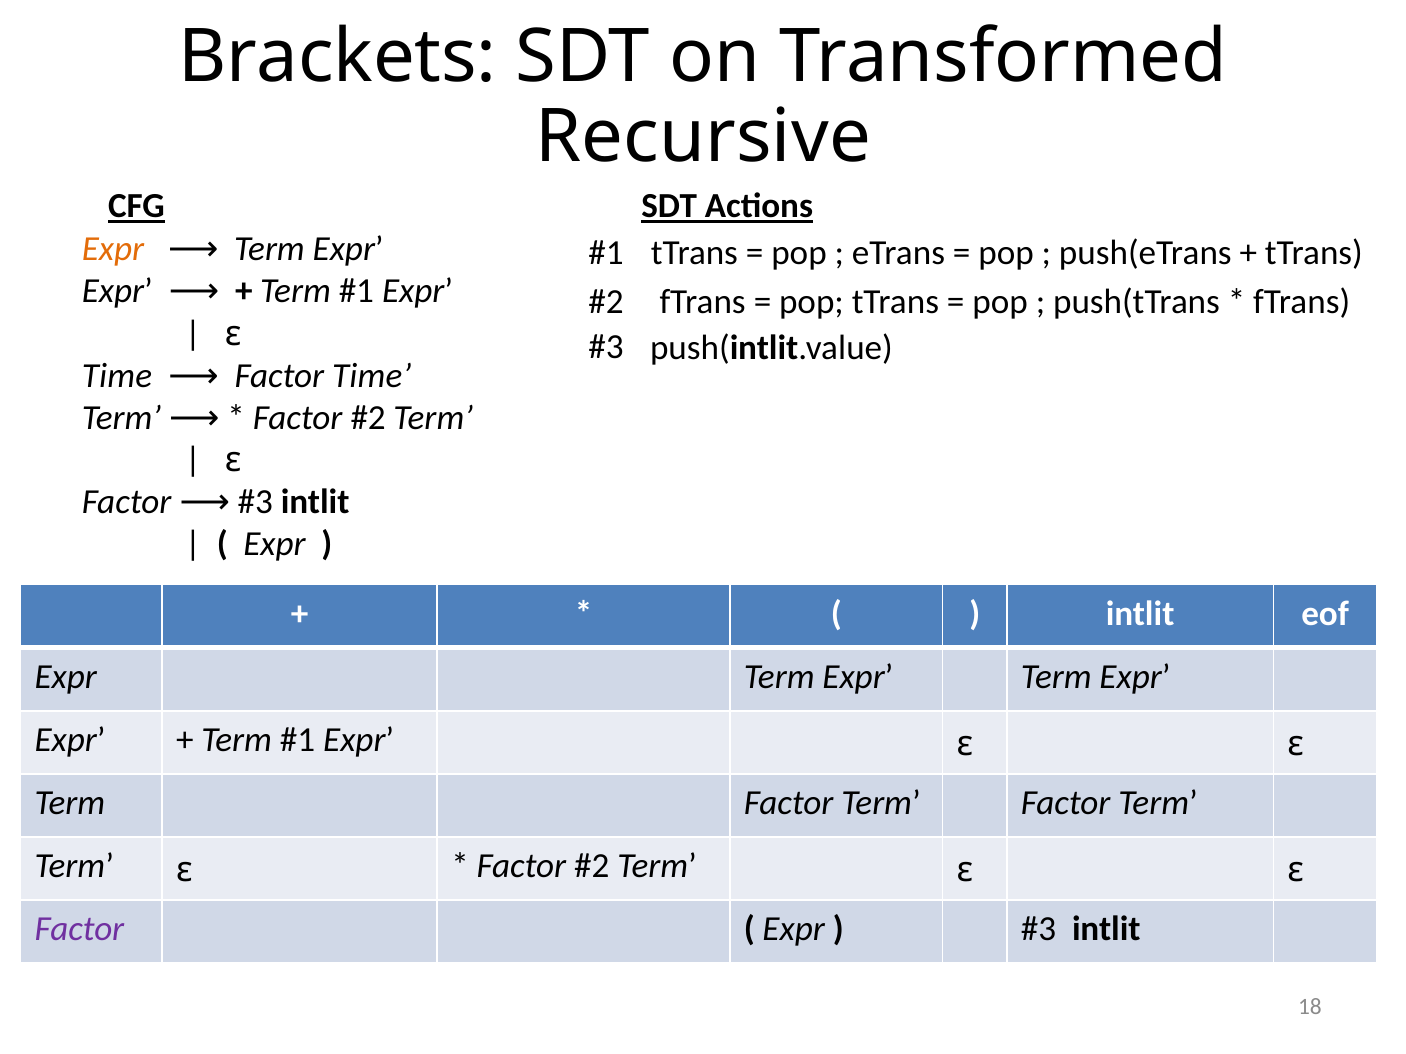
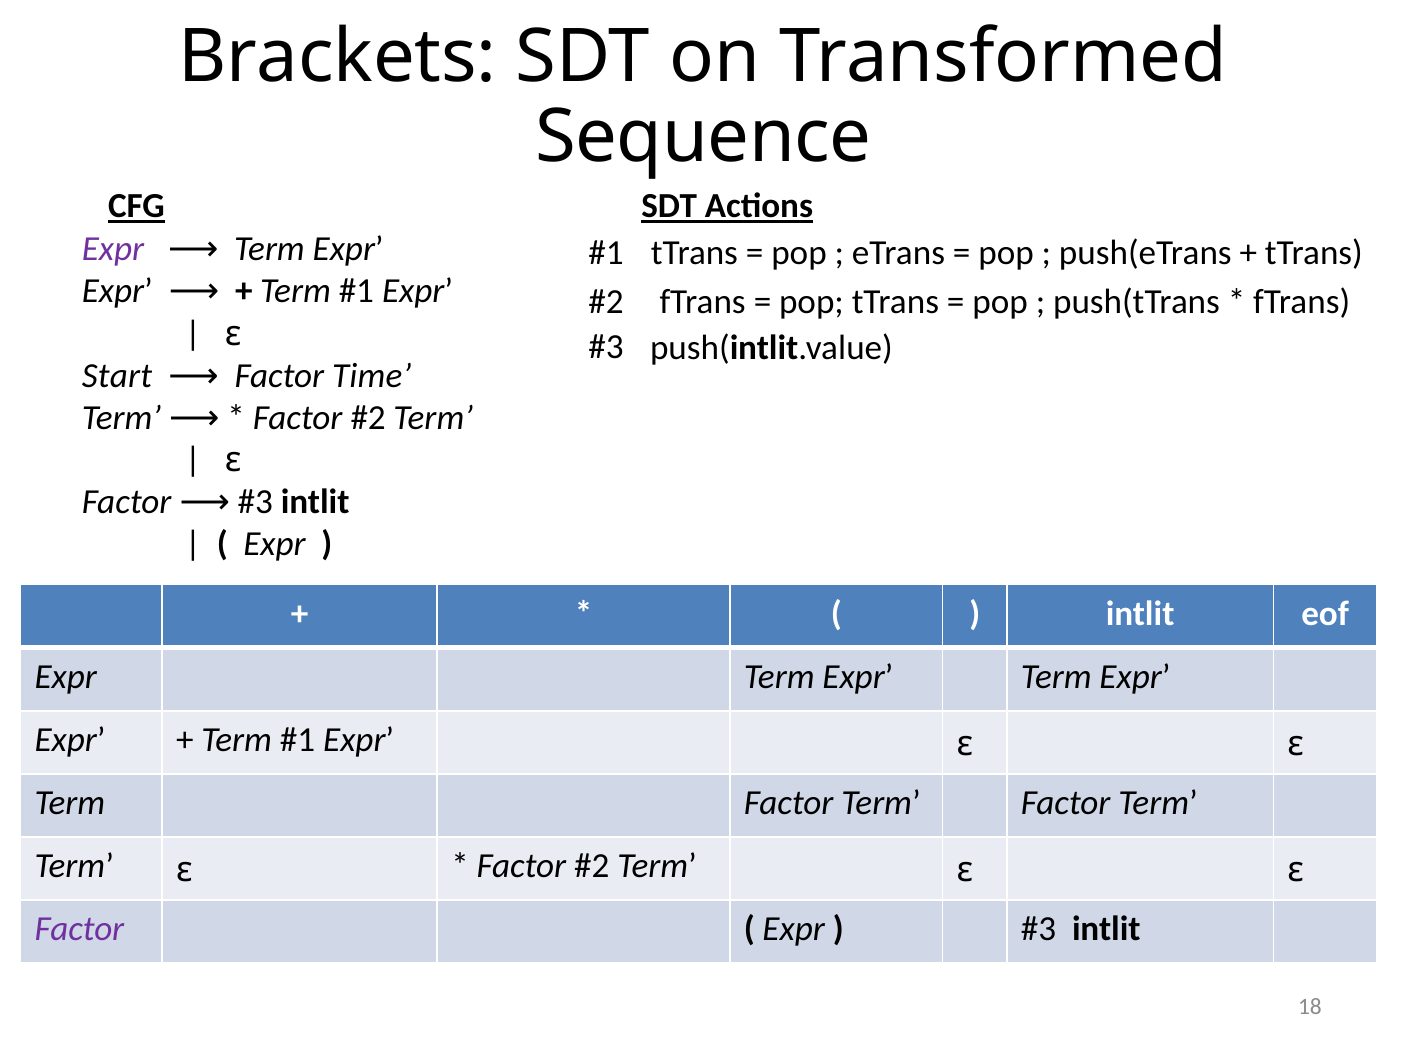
Recursive: Recursive -> Sequence
Expr at (113, 249) colour: orange -> purple
Time at (117, 376): Time -> Start
